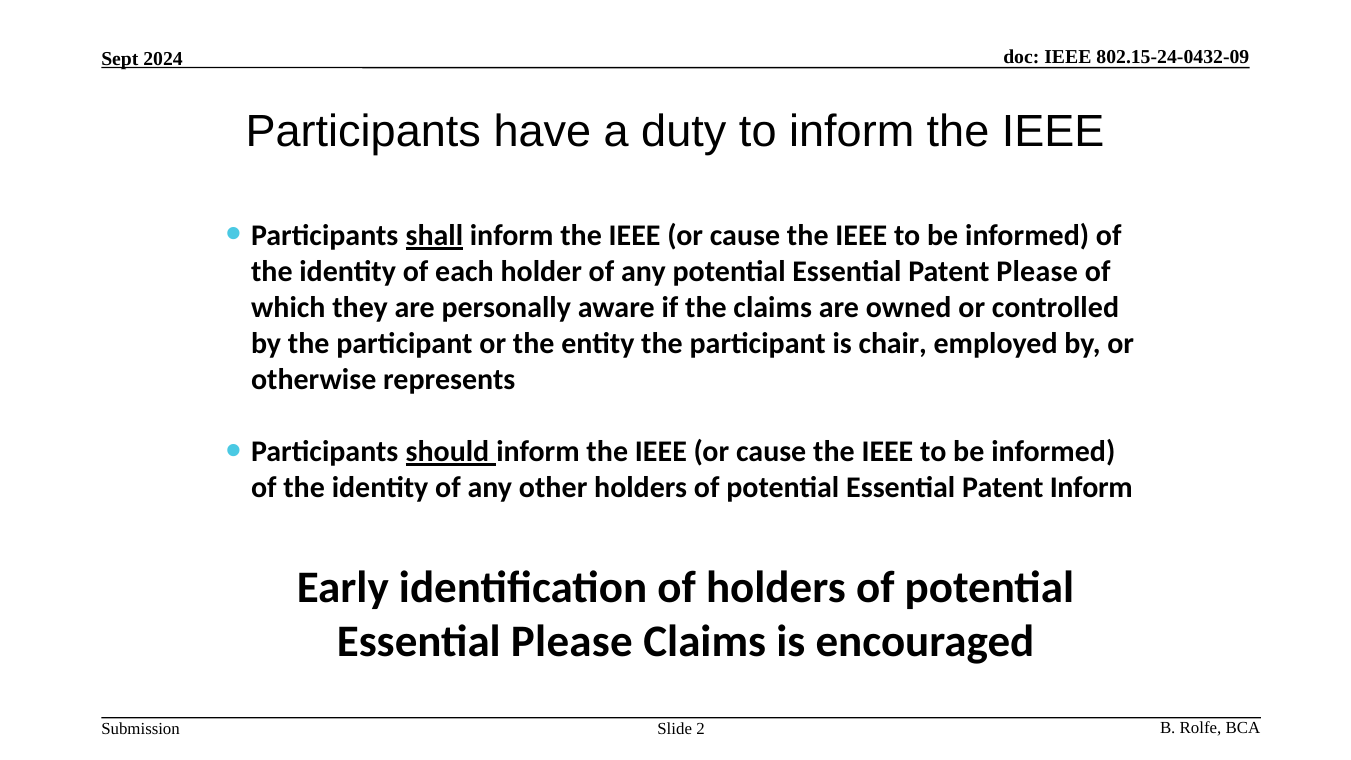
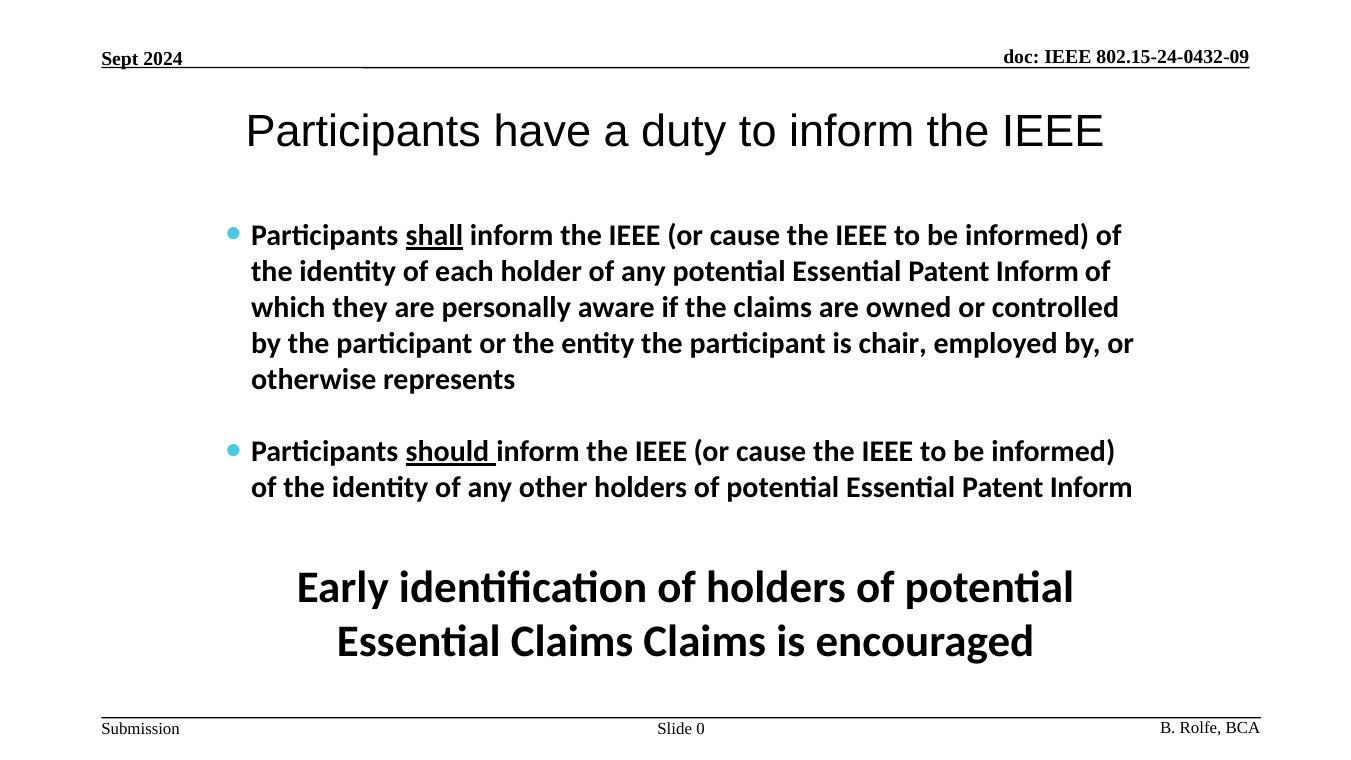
Please at (1037, 271): Please -> Inform
Essential Please: Please -> Claims
2: 2 -> 0
